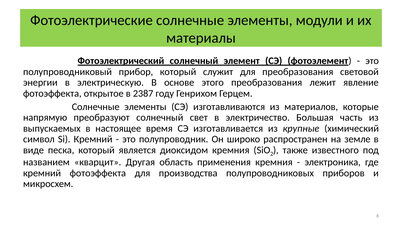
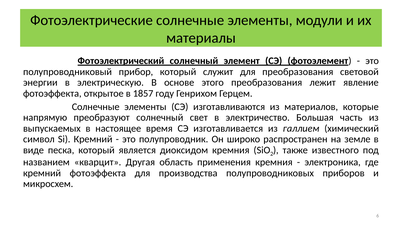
2387: 2387 -> 1857
крупные: крупные -> галлием
